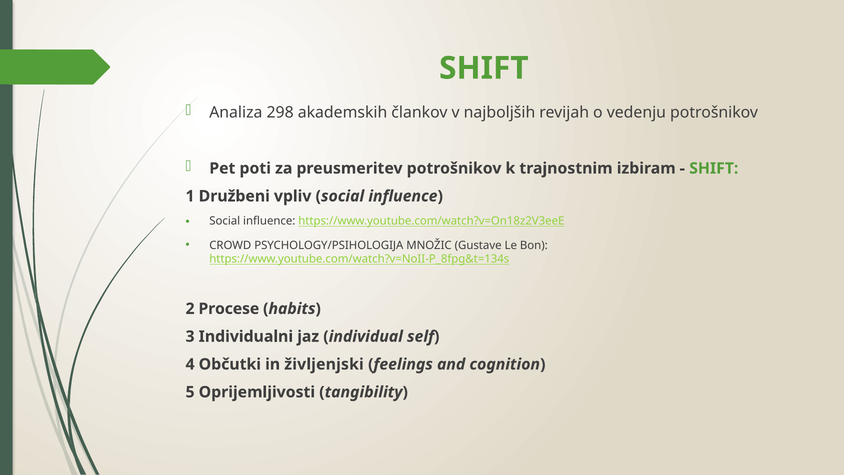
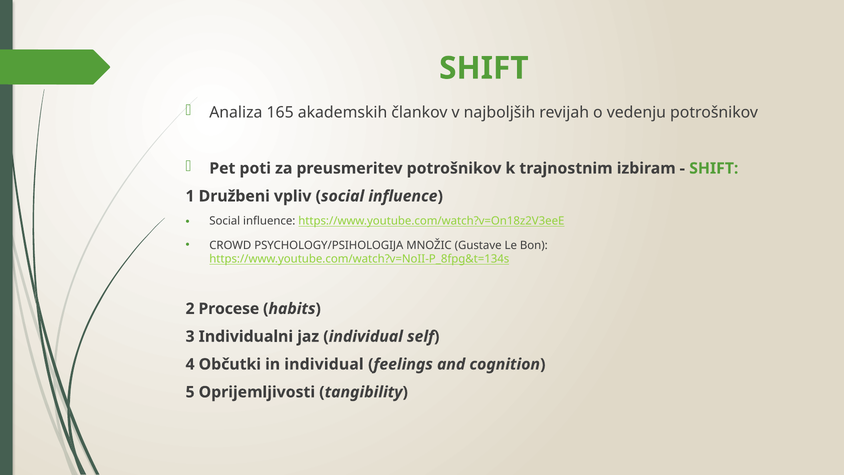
298: 298 -> 165
in življenjski: življenjski -> individual
